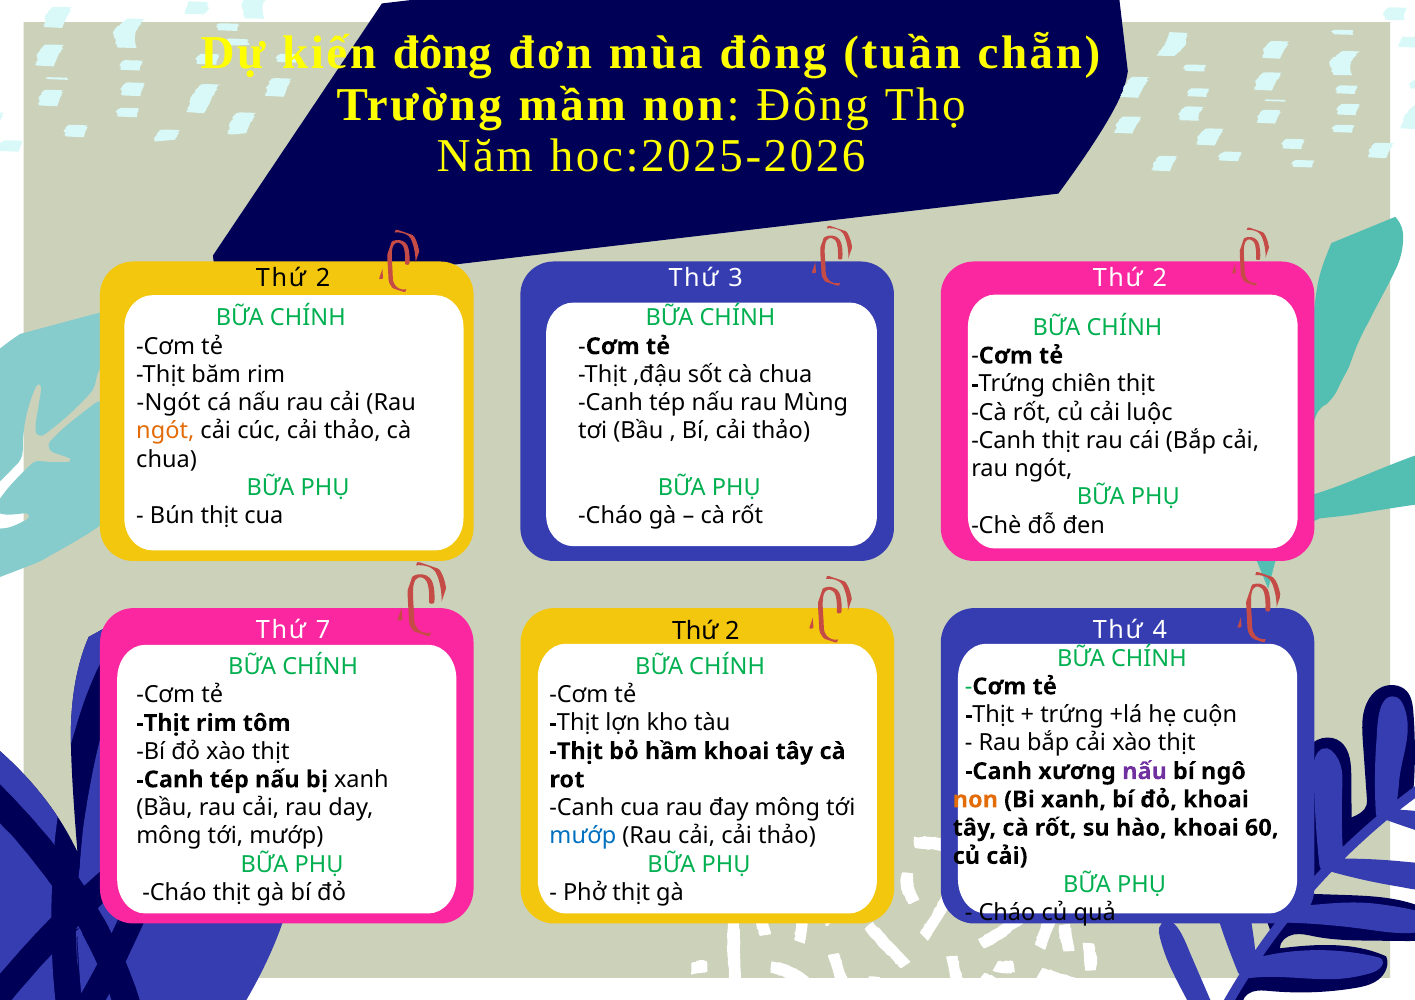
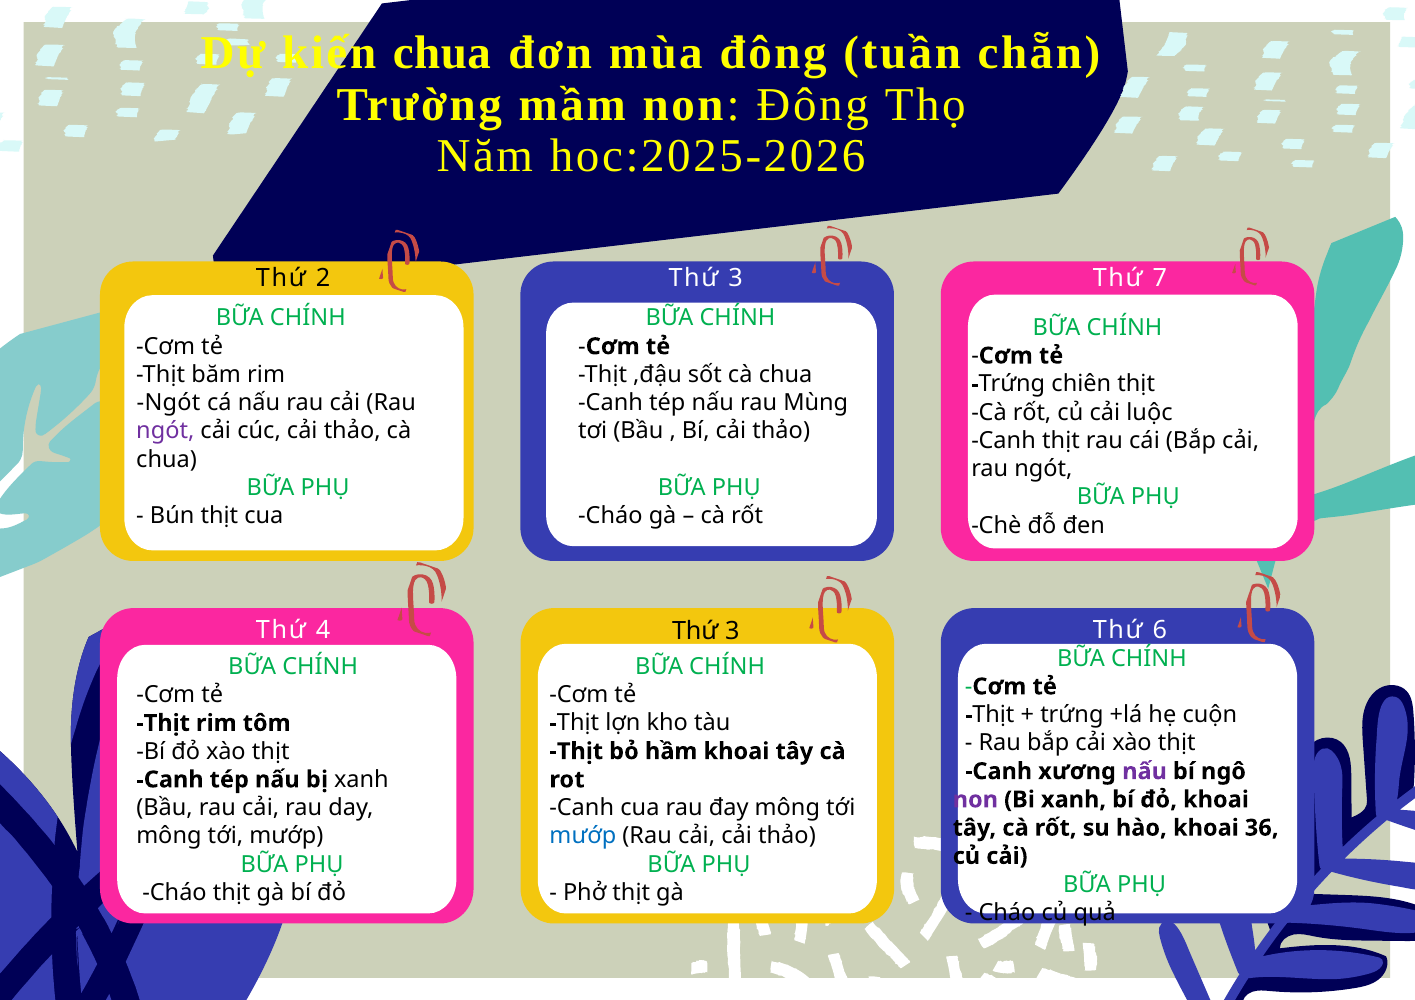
kiến đông: đông -> chua
3 Thứ 2: 2 -> 7
ngót at (165, 431) colour: orange -> purple
7: 7 -> 4
2 at (732, 631): 2 -> 3
4: 4 -> 6
non at (975, 800) colour: orange -> purple
60: 60 -> 36
